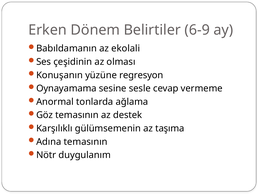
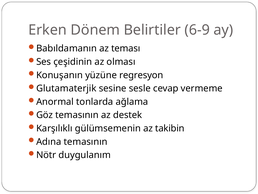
ekolali: ekolali -> teması
Oynayamama: Oynayamama -> Glutamaterjik
taşıma: taşıma -> takibin
